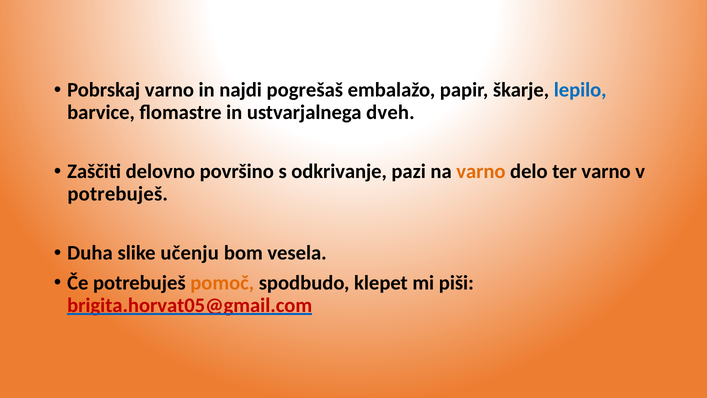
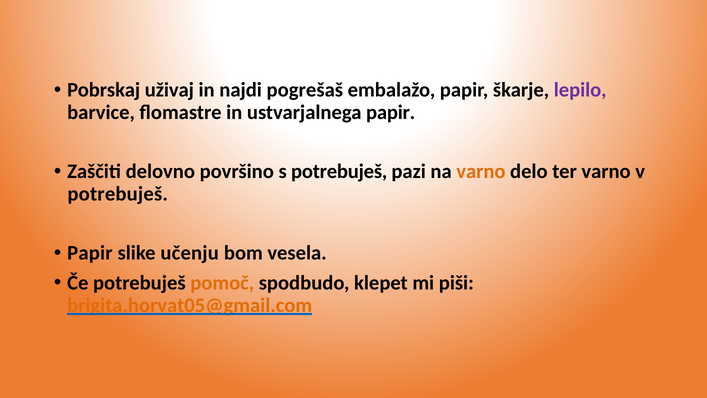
Pobrskaj varno: varno -> uživaj
lepilo colour: blue -> purple
ustvarjalnega dveh: dveh -> papir
s odkrivanje: odkrivanje -> potrebuješ
Duha at (90, 253): Duha -> Papir
brigita.horvat05@gmail.com colour: red -> orange
